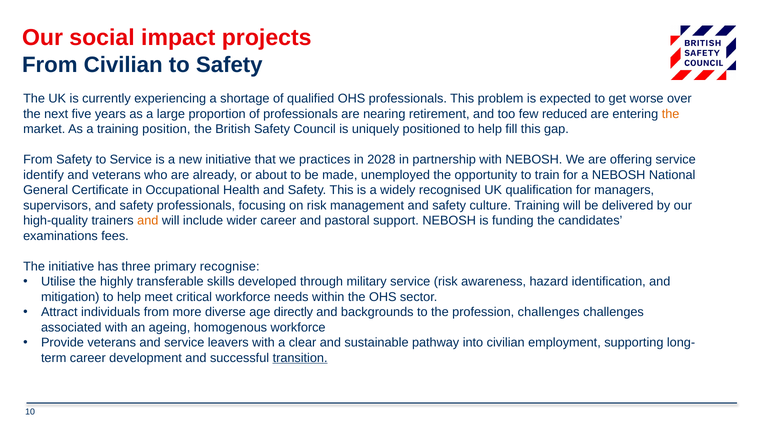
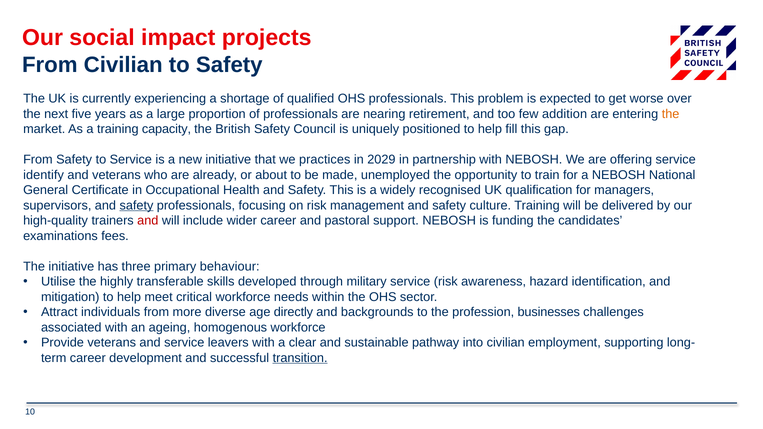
reduced: reduced -> addition
position: position -> capacity
2028: 2028 -> 2029
safety at (136, 205) underline: none -> present
and at (148, 221) colour: orange -> red
recognise: recognise -> behaviour
profession challenges: challenges -> businesses
